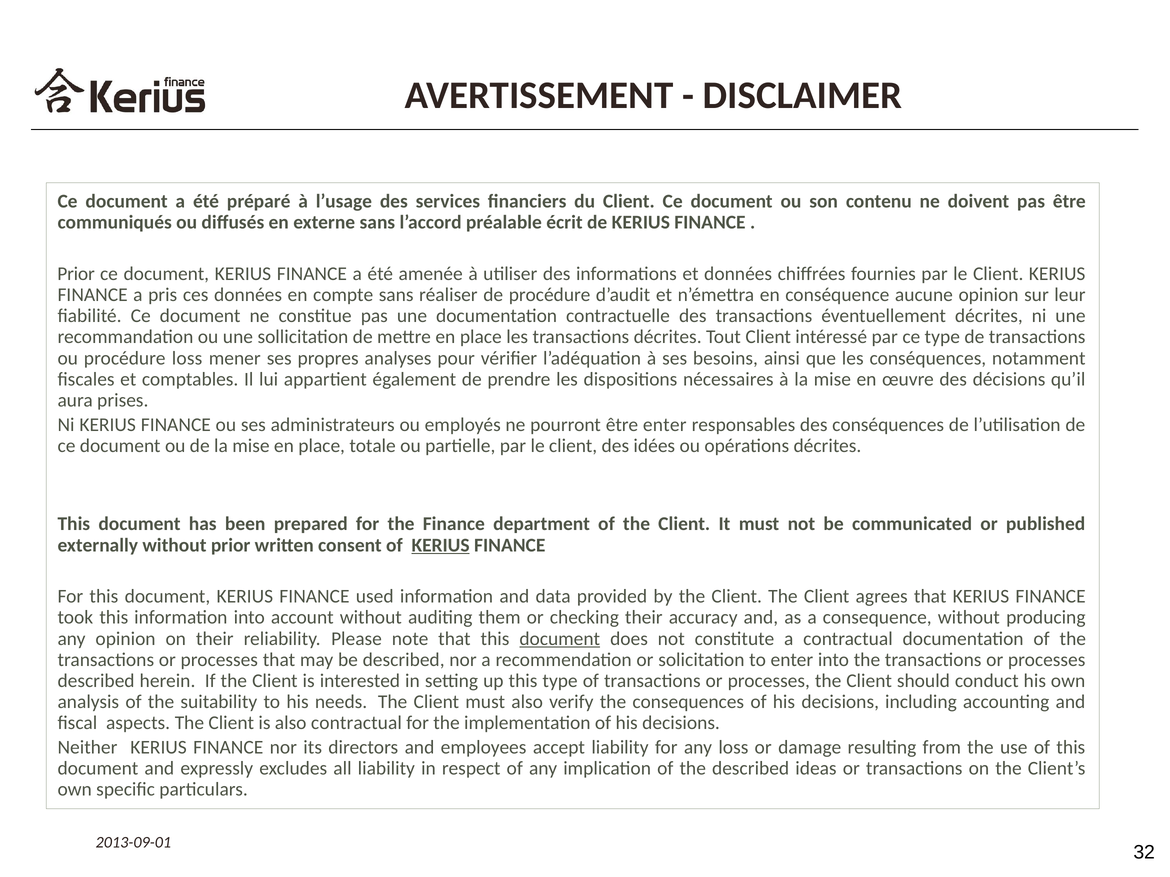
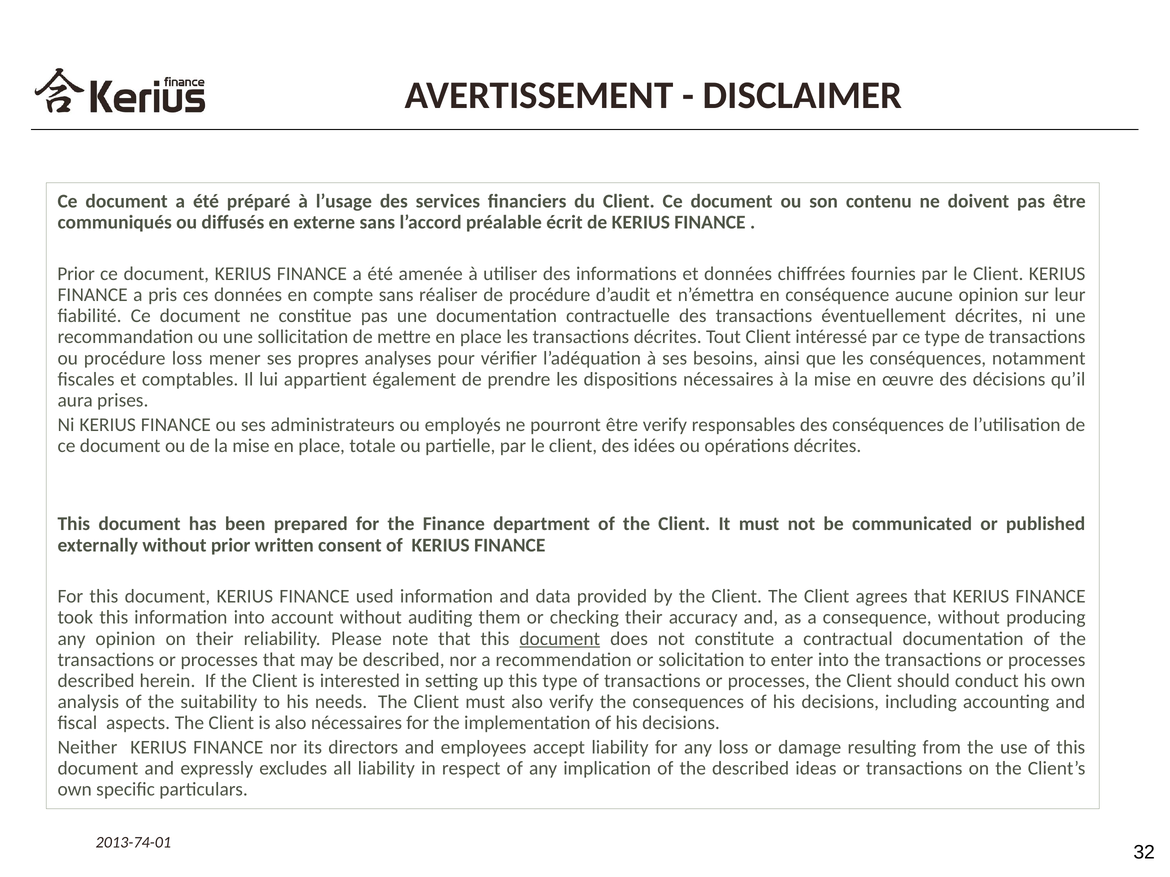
être enter: enter -> verify
KERIUS at (441, 545) underline: present -> none
also contractual: contractual -> nécessaires
2013-09-01: 2013-09-01 -> 2013-74-01
